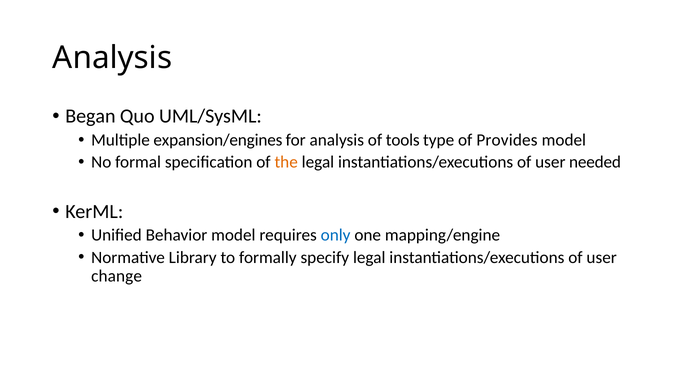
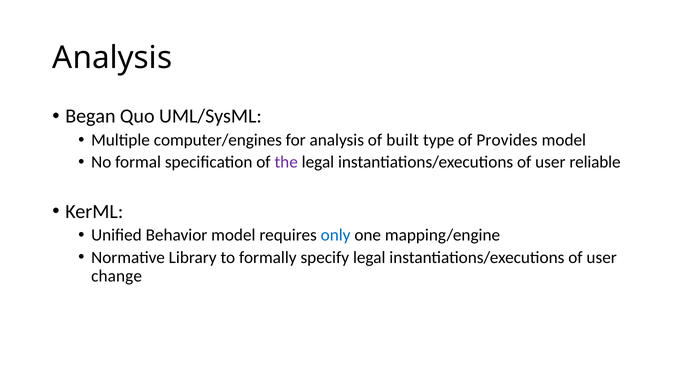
expansion/engines: expansion/engines -> computer/engines
tools: tools -> built
the colour: orange -> purple
needed: needed -> reliable
